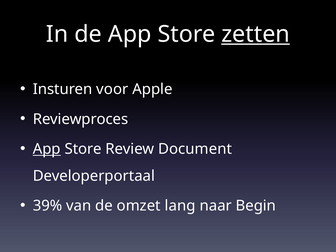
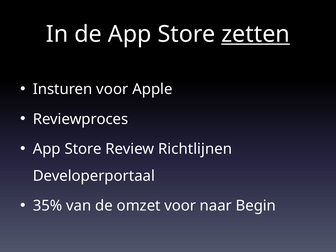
App at (47, 149) underline: present -> none
Document: Document -> Richtlijnen
39%: 39% -> 35%
omzet lang: lang -> voor
